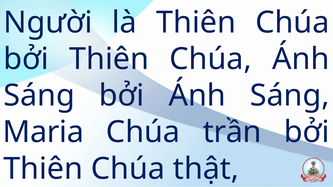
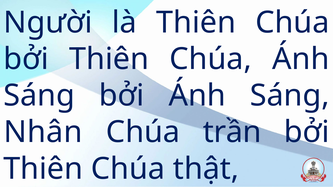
Maria: Maria -> Nhân
